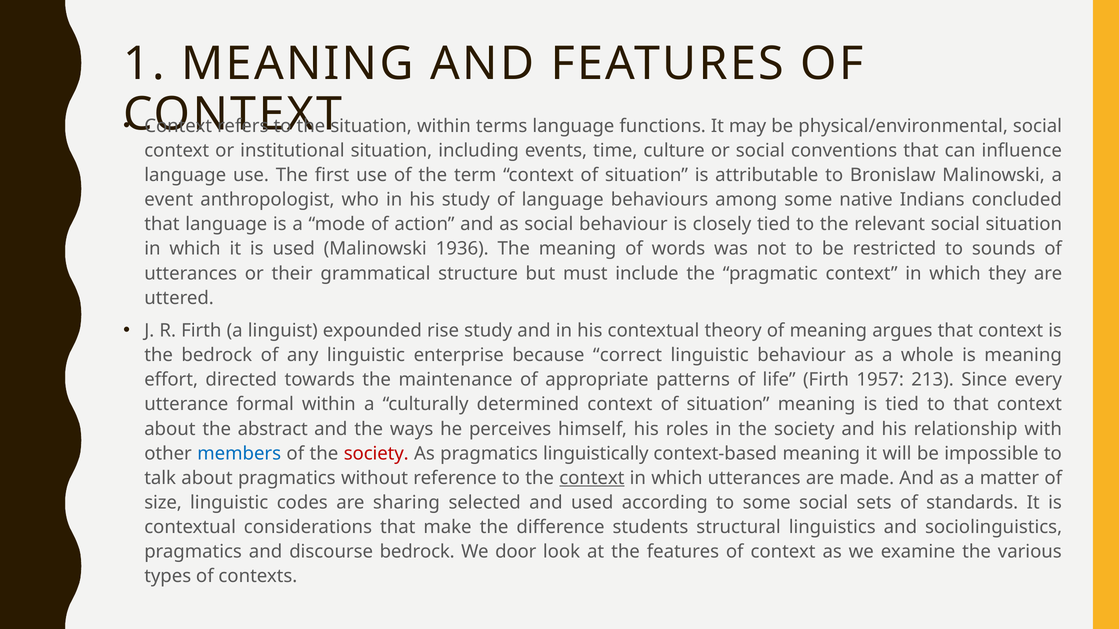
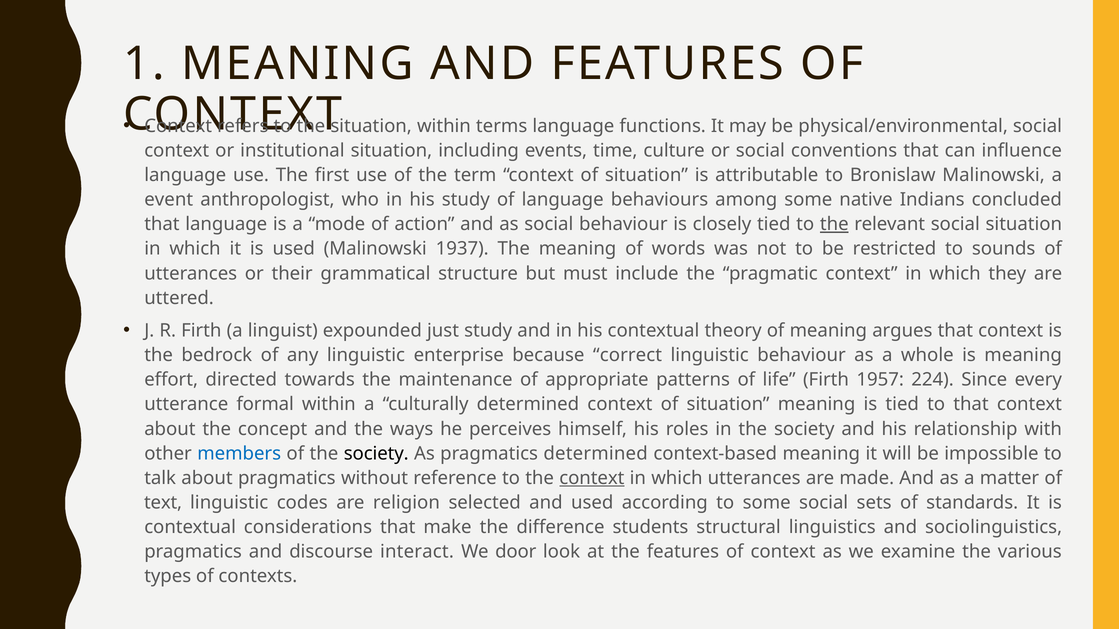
the at (834, 224) underline: none -> present
1936: 1936 -> 1937
rise: rise -> just
213: 213 -> 224
abstract: abstract -> concept
society at (376, 454) colour: red -> black
pragmatics linguistically: linguistically -> determined
size: size -> text
sharing: sharing -> religion
discourse bedrock: bedrock -> interact
